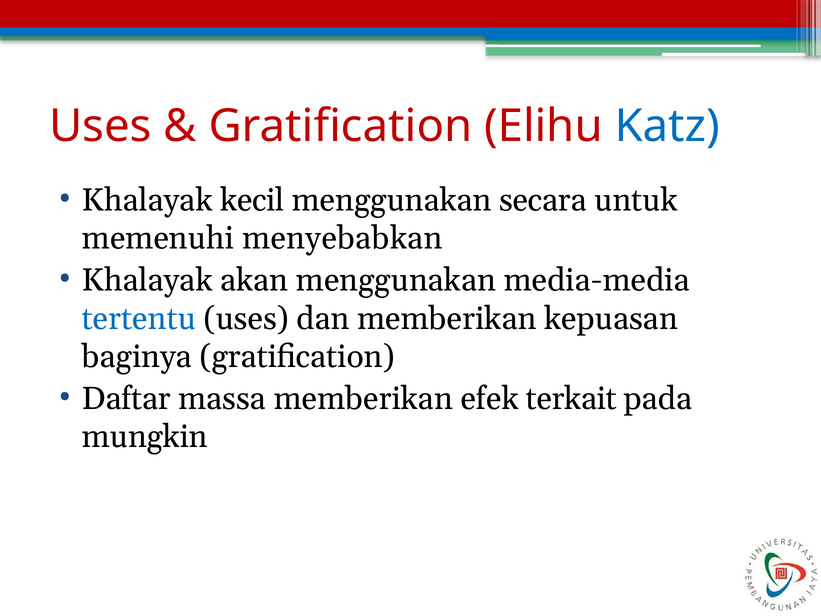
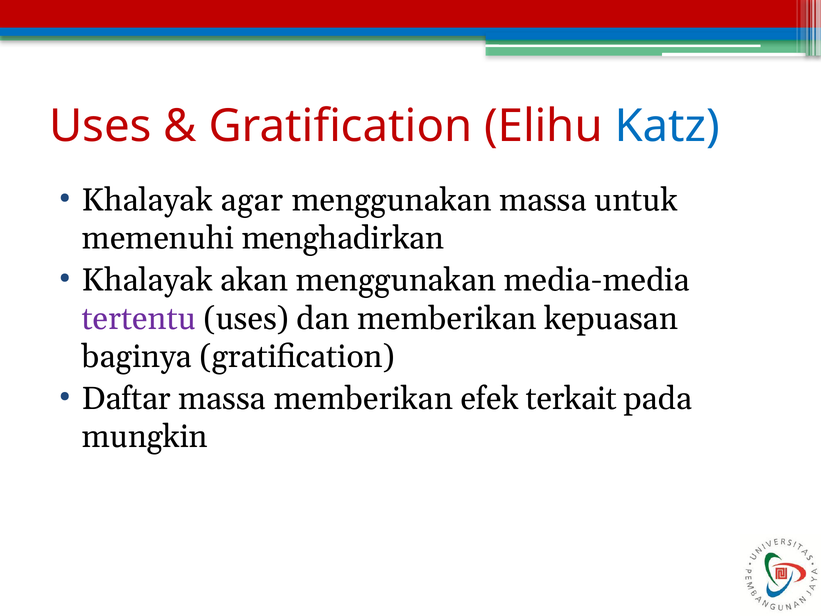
kecil: kecil -> agar
menggunakan secara: secara -> massa
menyebabkan: menyebabkan -> menghadirkan
tertentu colour: blue -> purple
